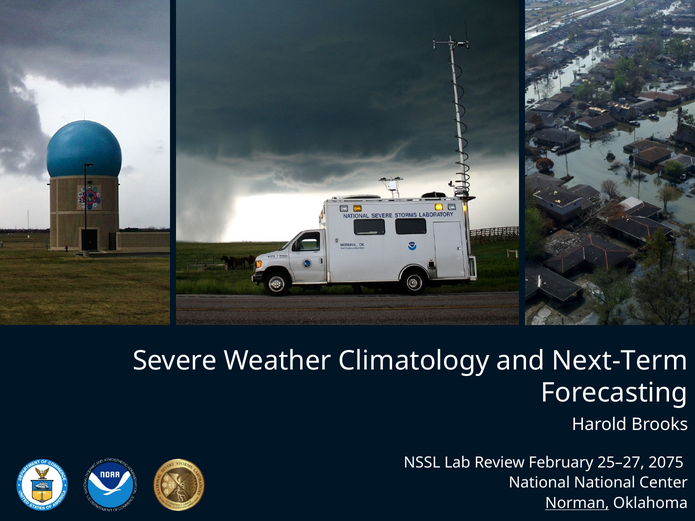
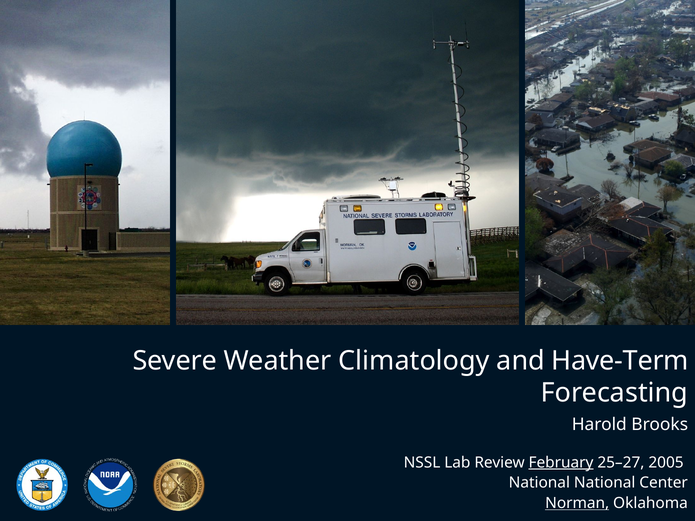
Next-Term: Next-Term -> Have-Term
February underline: none -> present
2075: 2075 -> 2005
